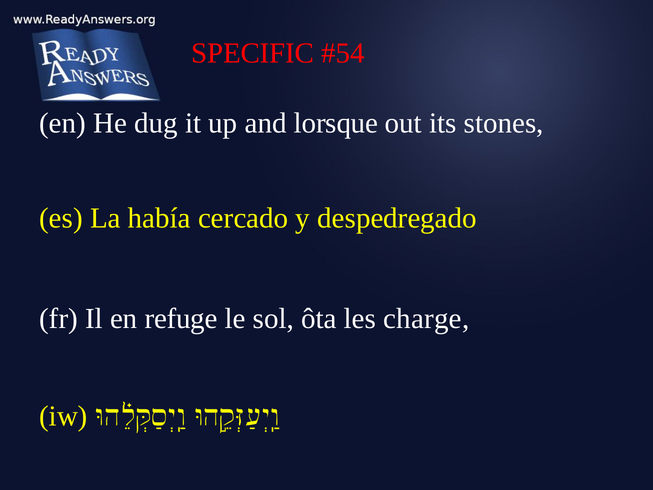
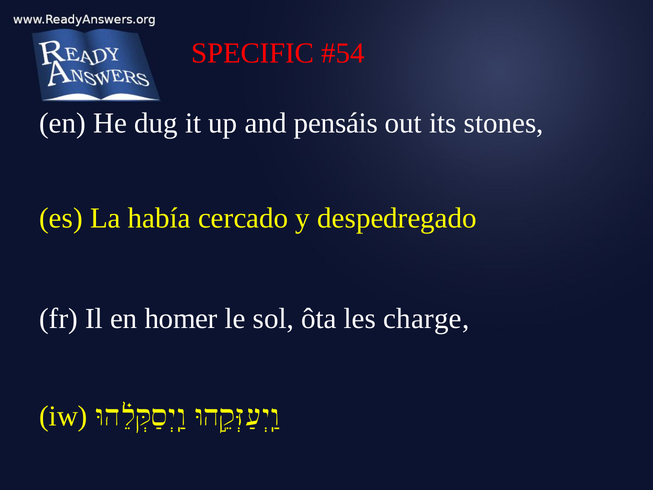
lorsque: lorsque -> pensáis
refuge: refuge -> homer
